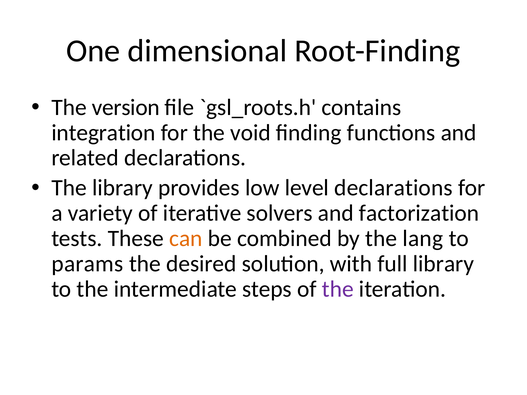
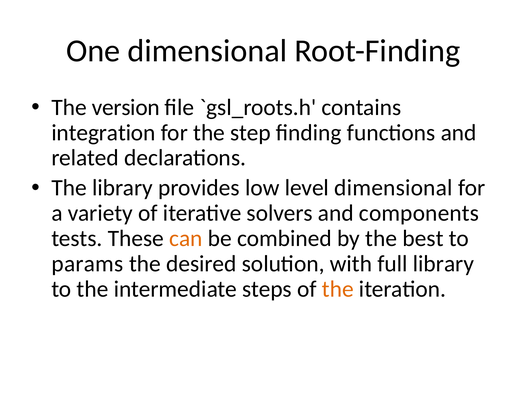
void: void -> step
level declarations: declarations -> dimensional
factorization: factorization -> components
lang: lang -> best
the at (338, 289) colour: purple -> orange
